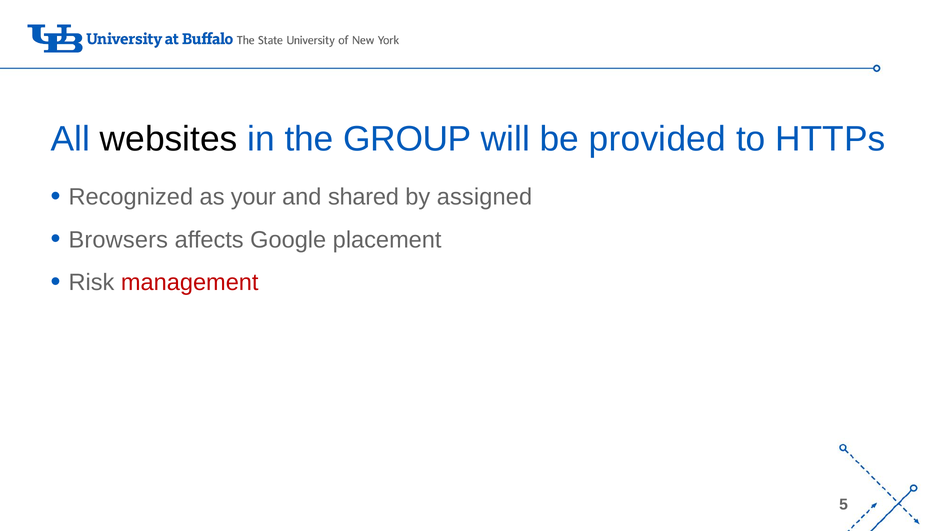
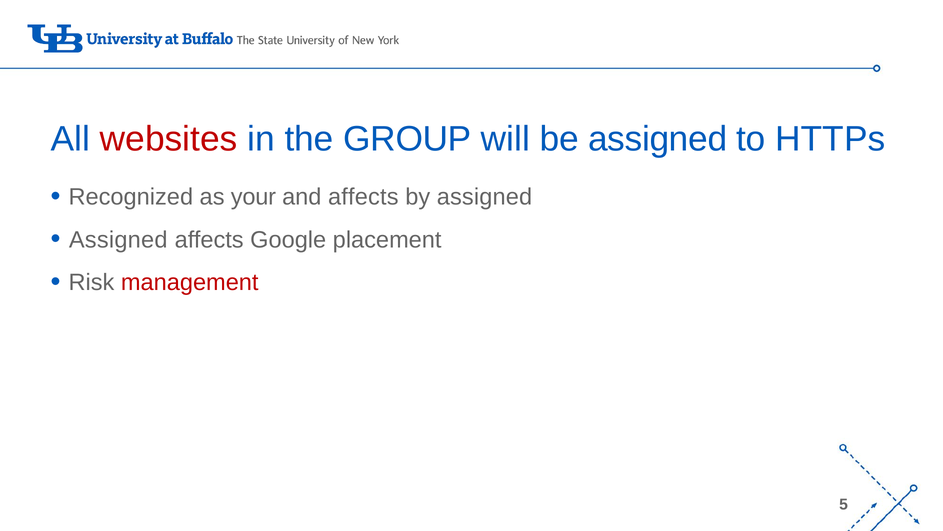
websites colour: black -> red
be provided: provided -> assigned
and shared: shared -> affects
Browsers at (118, 240): Browsers -> Assigned
